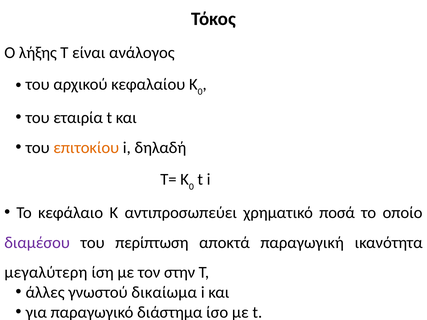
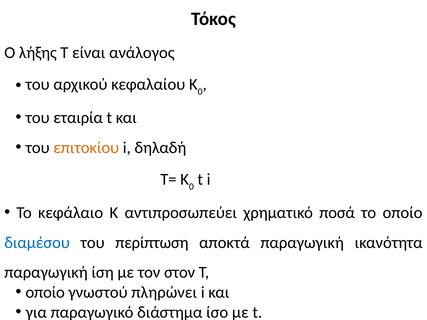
διαμέσου colour: purple -> blue
μεγαλύτερη at (46, 273): μεγαλύτερη -> παραγωγική
στην: στην -> στον
άλλες at (45, 293): άλλες -> οποίο
δικαίωμα: δικαίωμα -> πληρώνει
